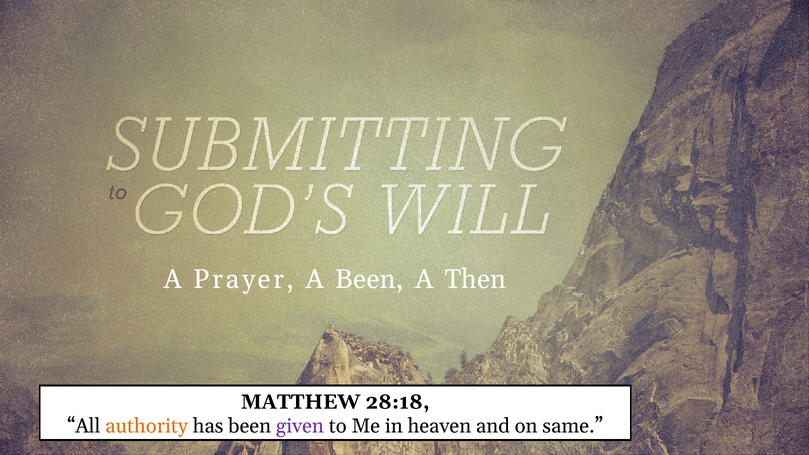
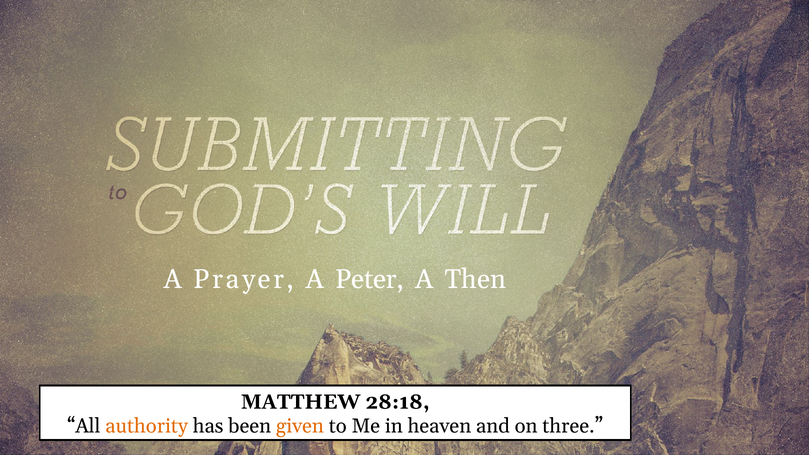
A Been: Been -> Peter
given colour: purple -> orange
same: same -> three
